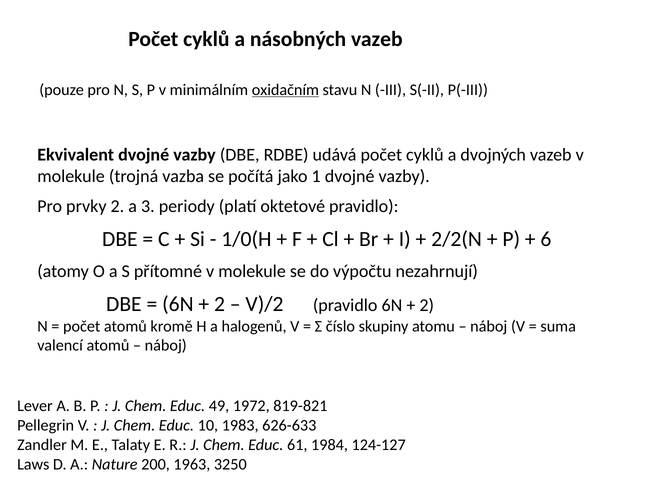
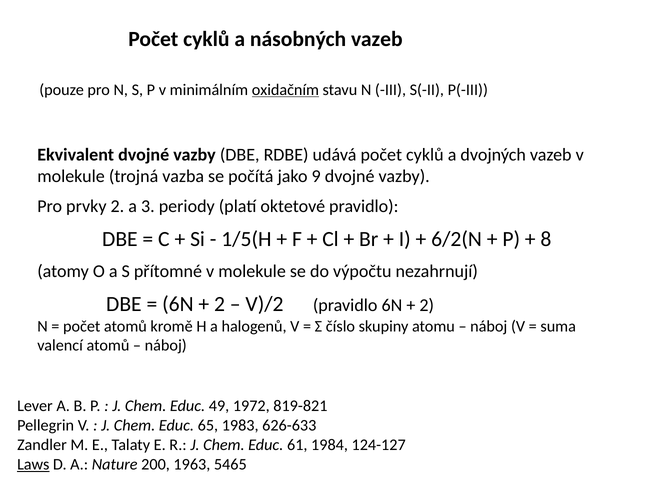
1: 1 -> 9
1/0(H: 1/0(H -> 1/5(H
2/2(N: 2/2(N -> 6/2(N
6: 6 -> 8
10: 10 -> 65
Laws underline: none -> present
3250: 3250 -> 5465
